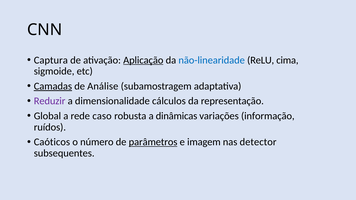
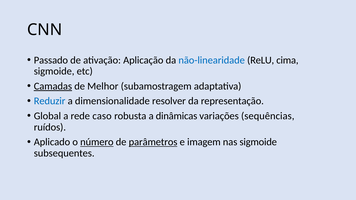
Captura: Captura -> Passado
Aplicação underline: present -> none
Análise: Análise -> Melhor
Reduzir colour: purple -> blue
cálculos: cálculos -> resolver
informação: informação -> sequências
Caóticos: Caóticos -> Aplicado
número underline: none -> present
nas detector: detector -> sigmoide
